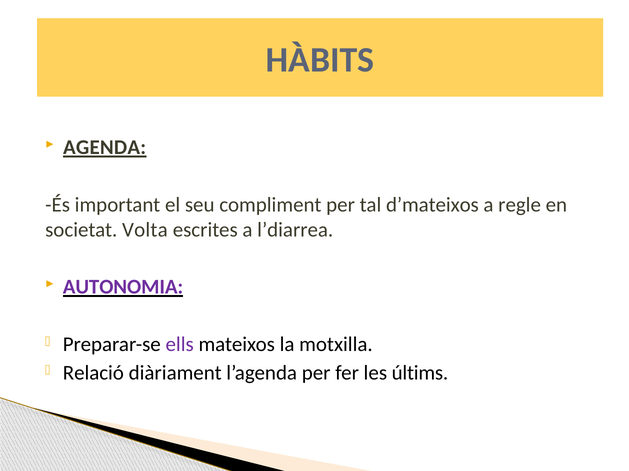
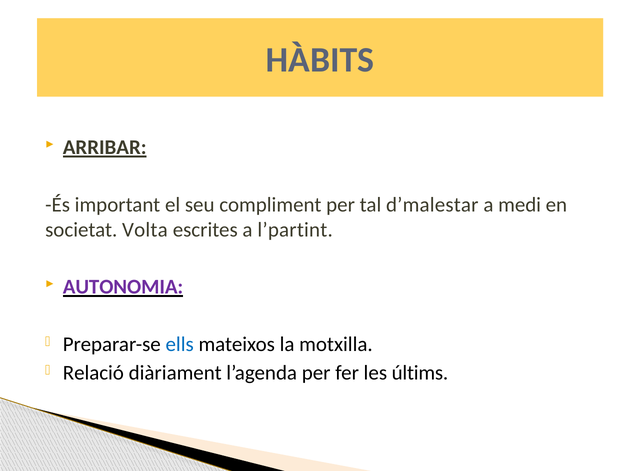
AGENDA: AGENDA -> ARRIBAR
d’mateixos: d’mateixos -> d’malestar
regle: regle -> medi
l’diarrea: l’diarrea -> l’partint
ells colour: purple -> blue
